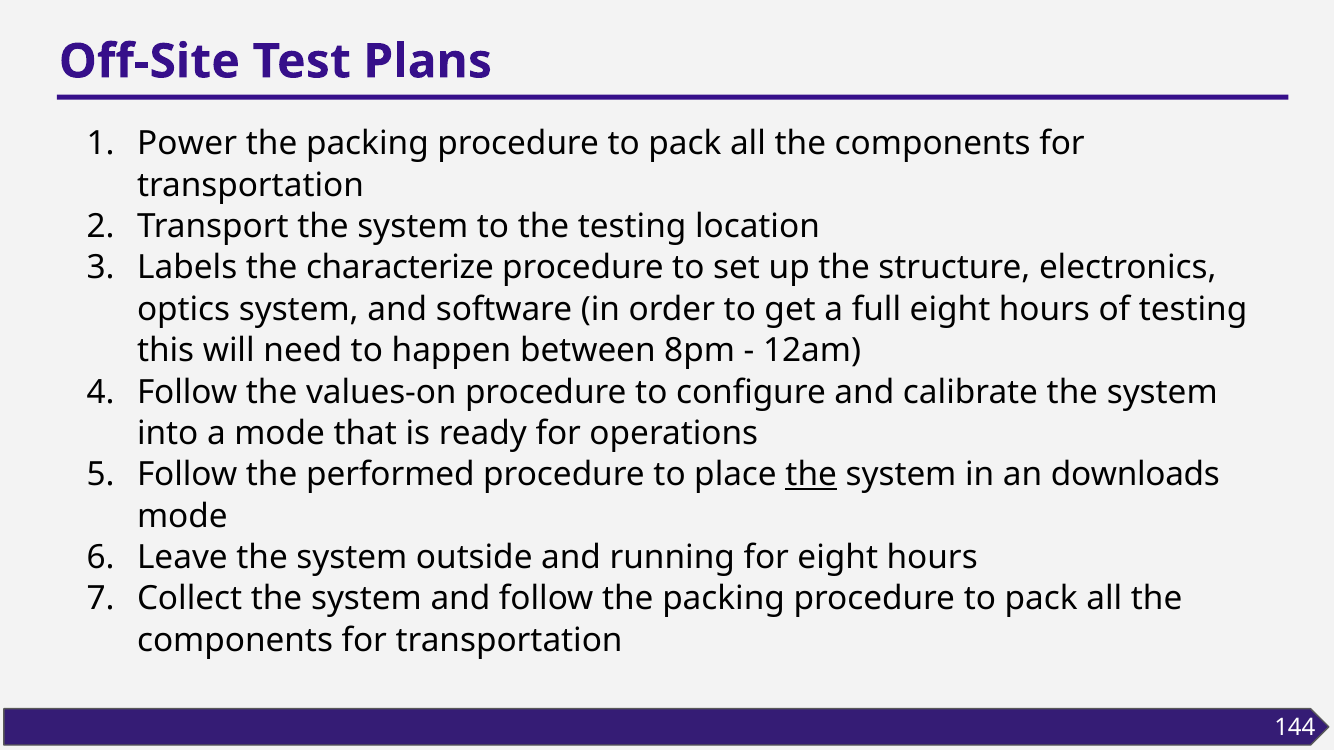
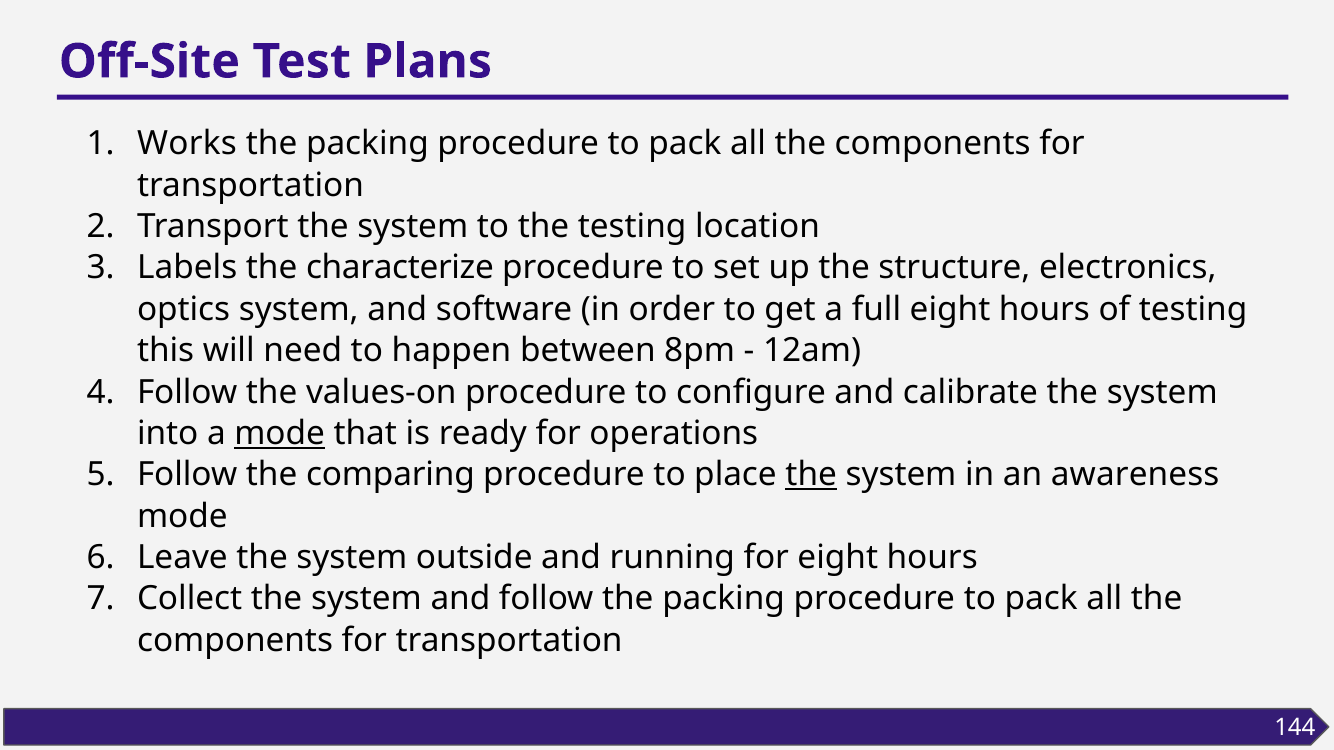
Power: Power -> Works
mode at (280, 434) underline: none -> present
performed: performed -> comparing
downloads: downloads -> awareness
